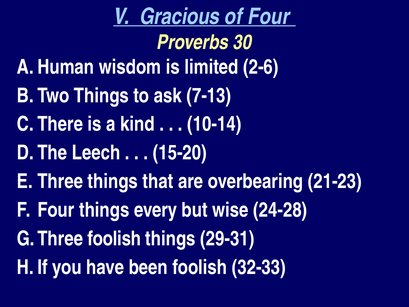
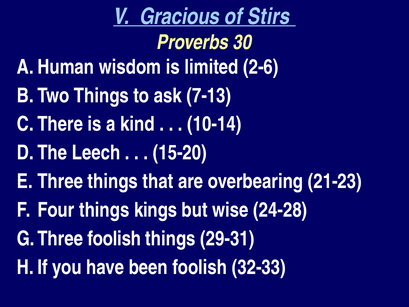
of Four: Four -> Stirs
every: every -> kings
